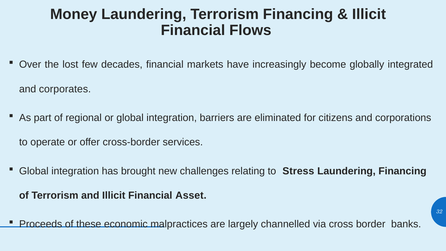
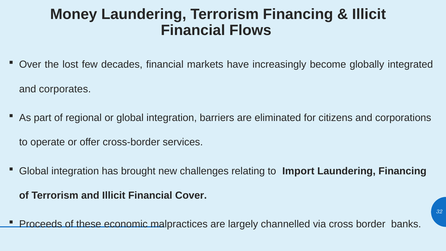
Stress: Stress -> Import
Asset: Asset -> Cover
